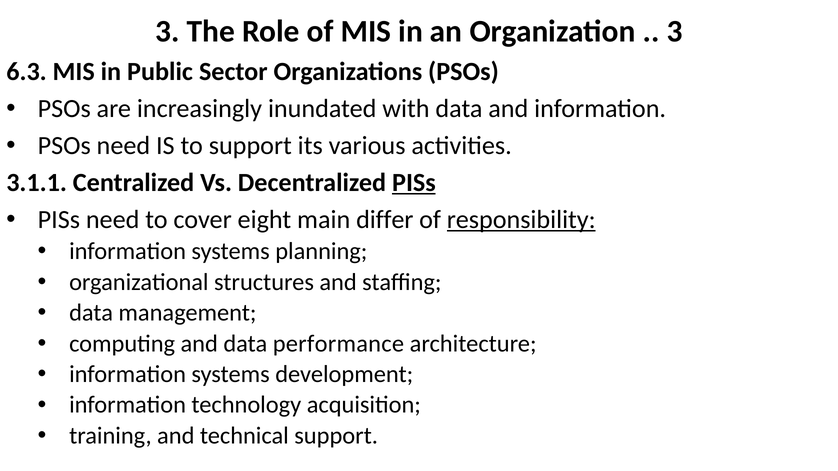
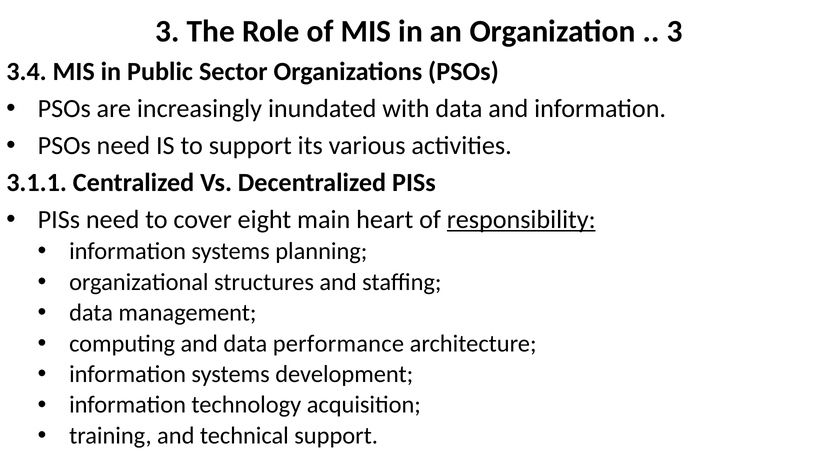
6.3: 6.3 -> 3.4
PISs at (414, 183) underline: present -> none
differ: differ -> heart
